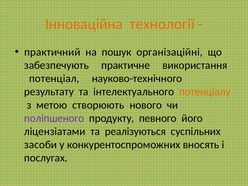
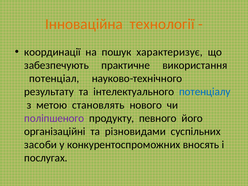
практичний: практичний -> координації
організаційні: організаційні -> характеризує
потенціалу colour: orange -> blue
створюють: створюють -> становлять
ліцензіатами: ліцензіатами -> організаційні
реалізуються: реалізуються -> різновидами
